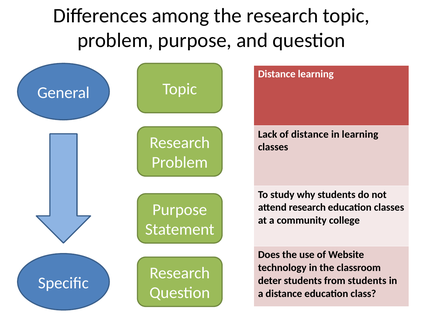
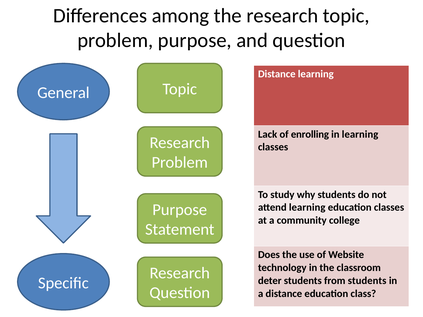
of distance: distance -> enrolling
attend research: research -> learning
